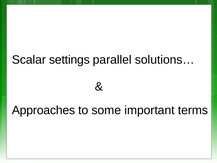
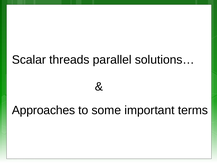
settings: settings -> threads
